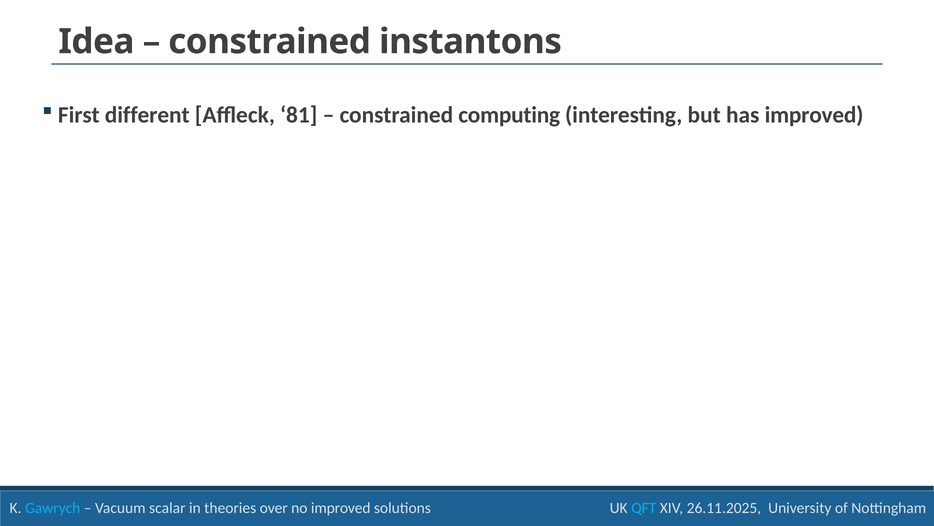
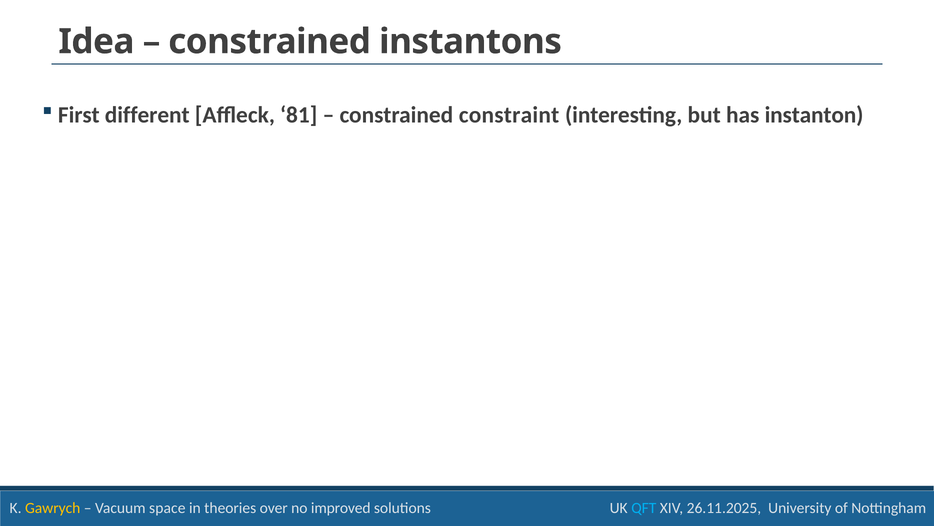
computing: computing -> constraint
has improved: improved -> instanton
Gawrych colour: light blue -> yellow
scalar: scalar -> space
